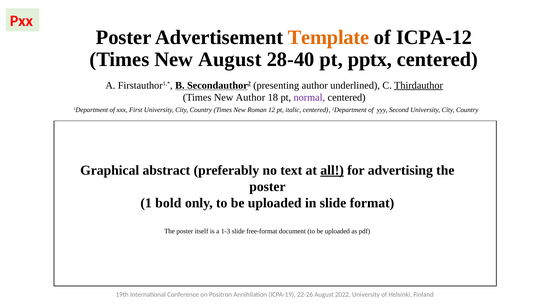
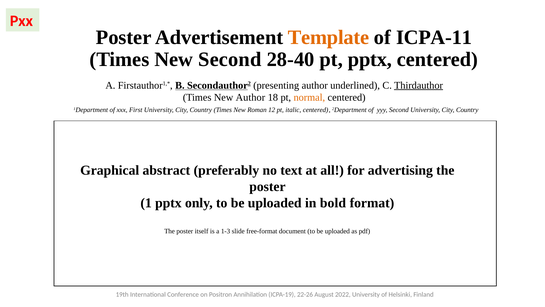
ICPA-12: ICPA-12 -> ICPA-11
New August: August -> Second
normal colour: purple -> orange
all underline: present -> none
1 bold: bold -> pptx
in slide: slide -> bold
